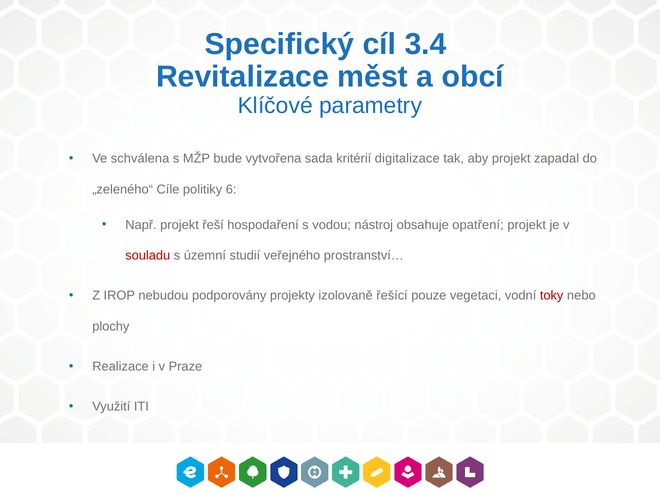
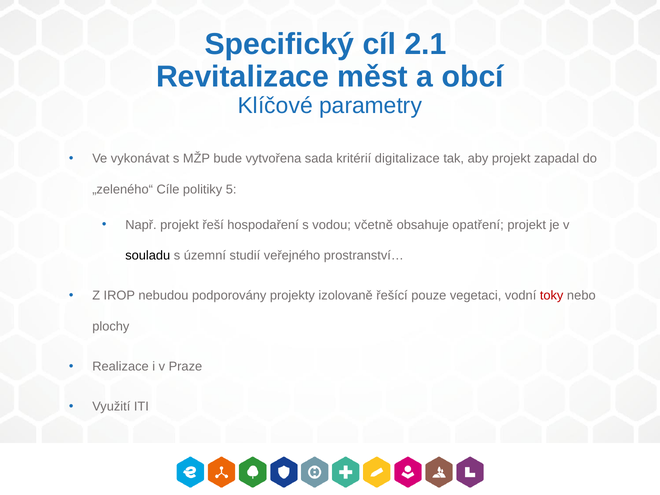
3.4: 3.4 -> 2.1
schválena: schválena -> vykonávat
6: 6 -> 5
nástroj: nástroj -> včetně
souladu colour: red -> black
